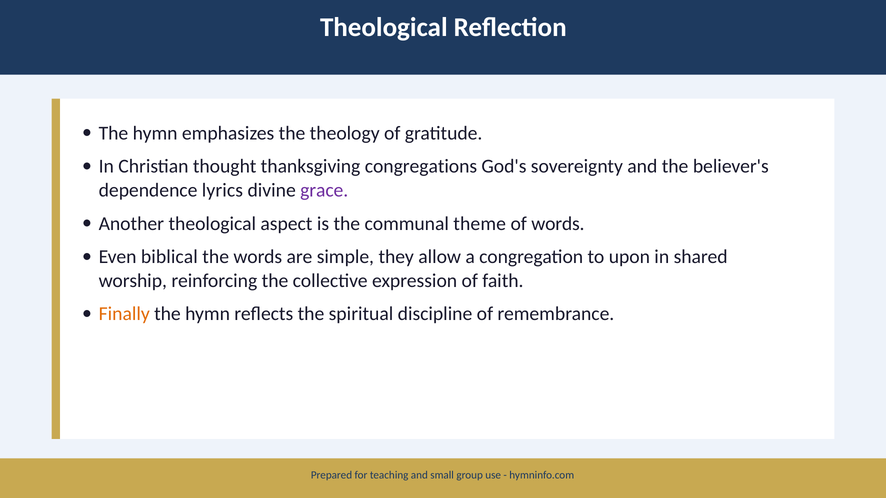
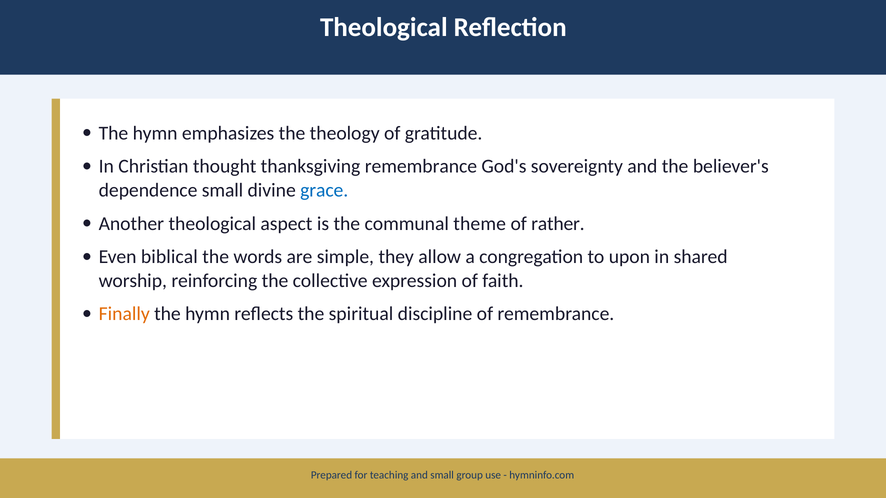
thanksgiving congregations: congregations -> remembrance
dependence lyrics: lyrics -> small
grace colour: purple -> blue
of words: words -> rather
